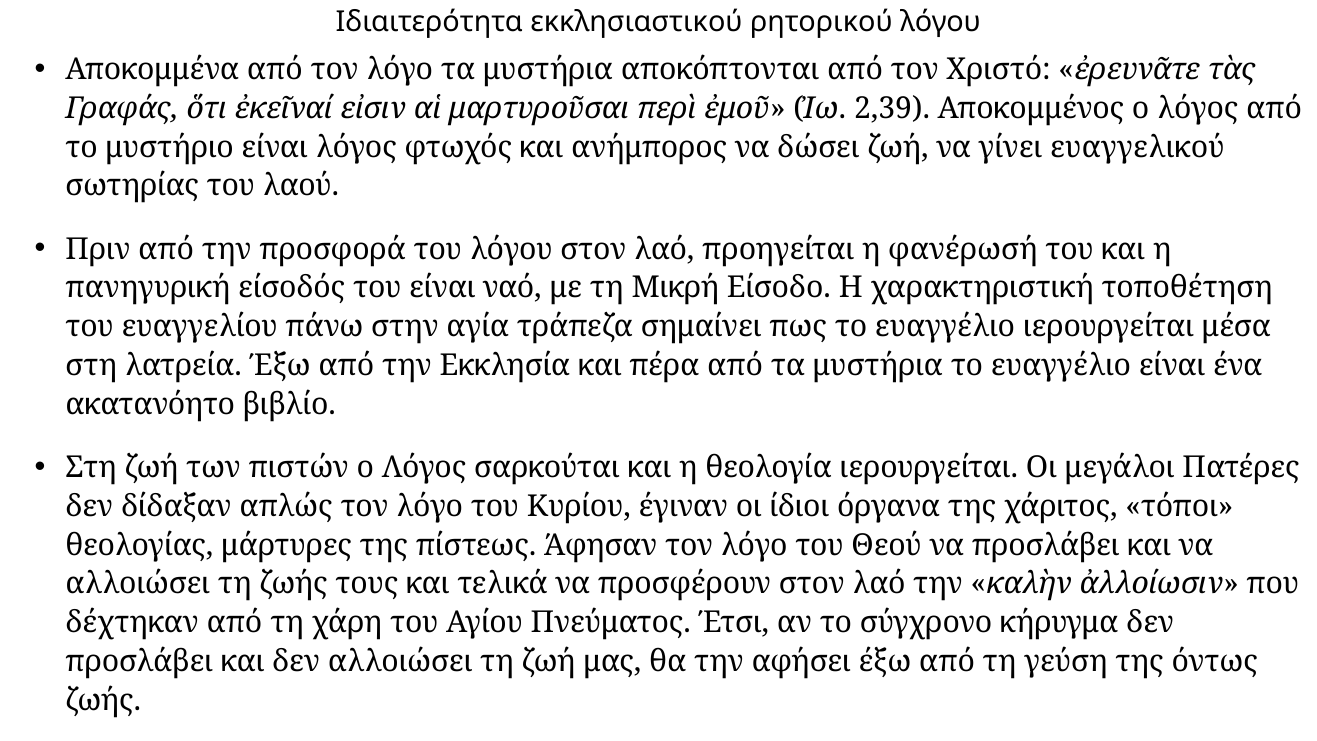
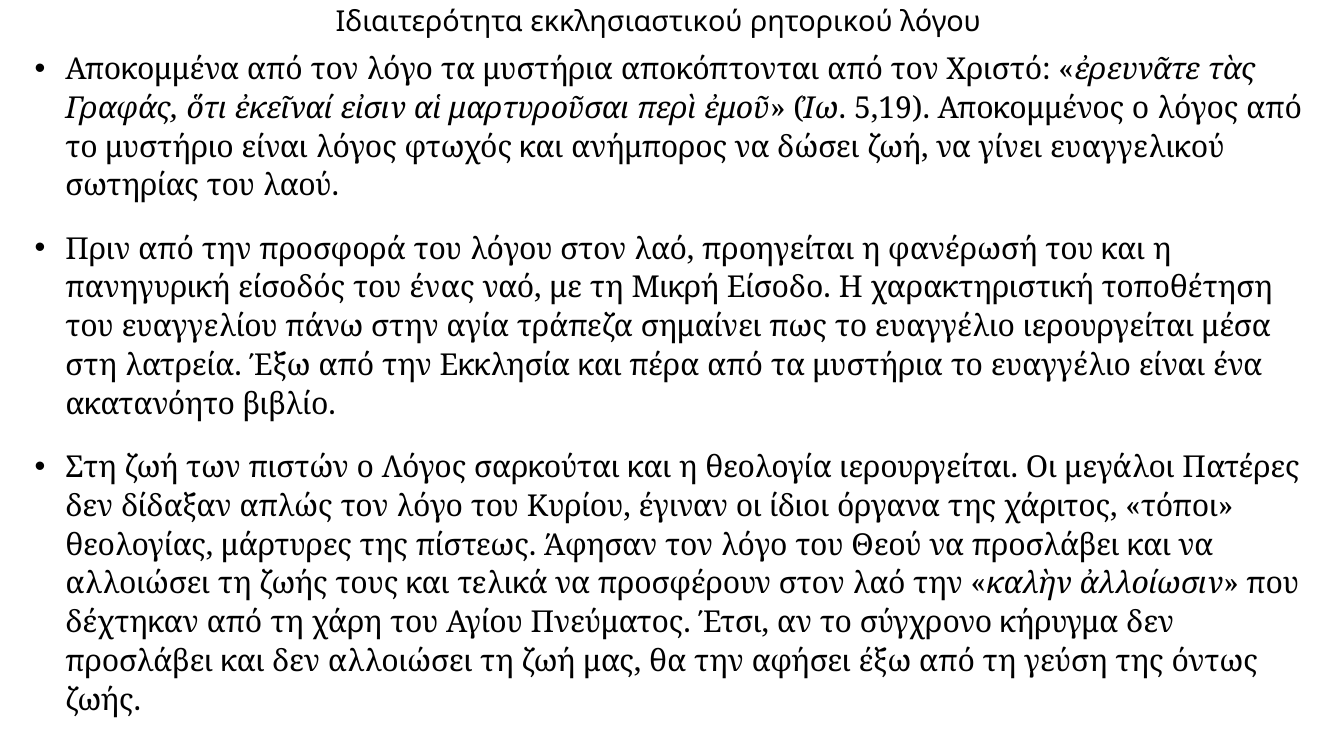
2,39: 2,39 -> 5,19
του είναι: είναι -> ένας
